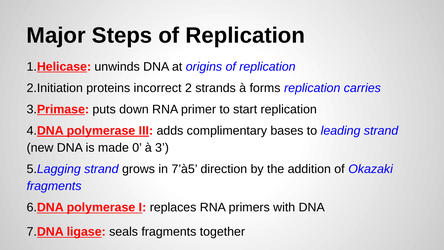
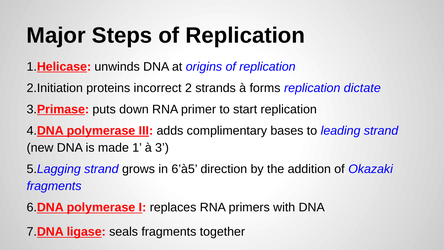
carries: carries -> dictate
0: 0 -> 1
7’à5: 7’à5 -> 6’à5
